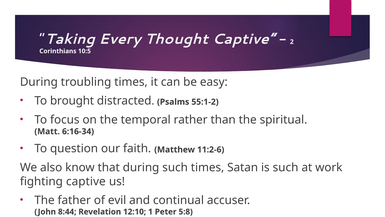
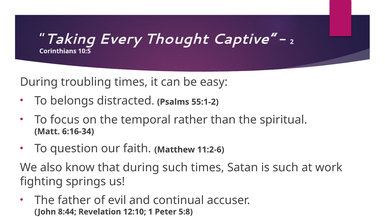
brought: brought -> belongs
fighting captive: captive -> springs
